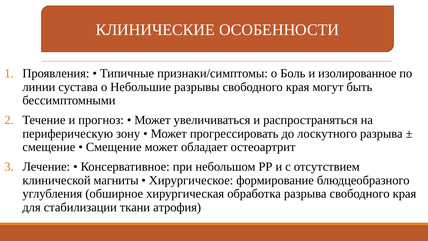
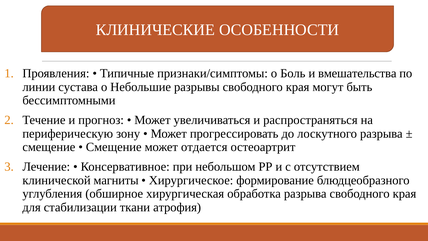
изолированное: изолированное -> вмешательства
обладает: обладает -> отдается
